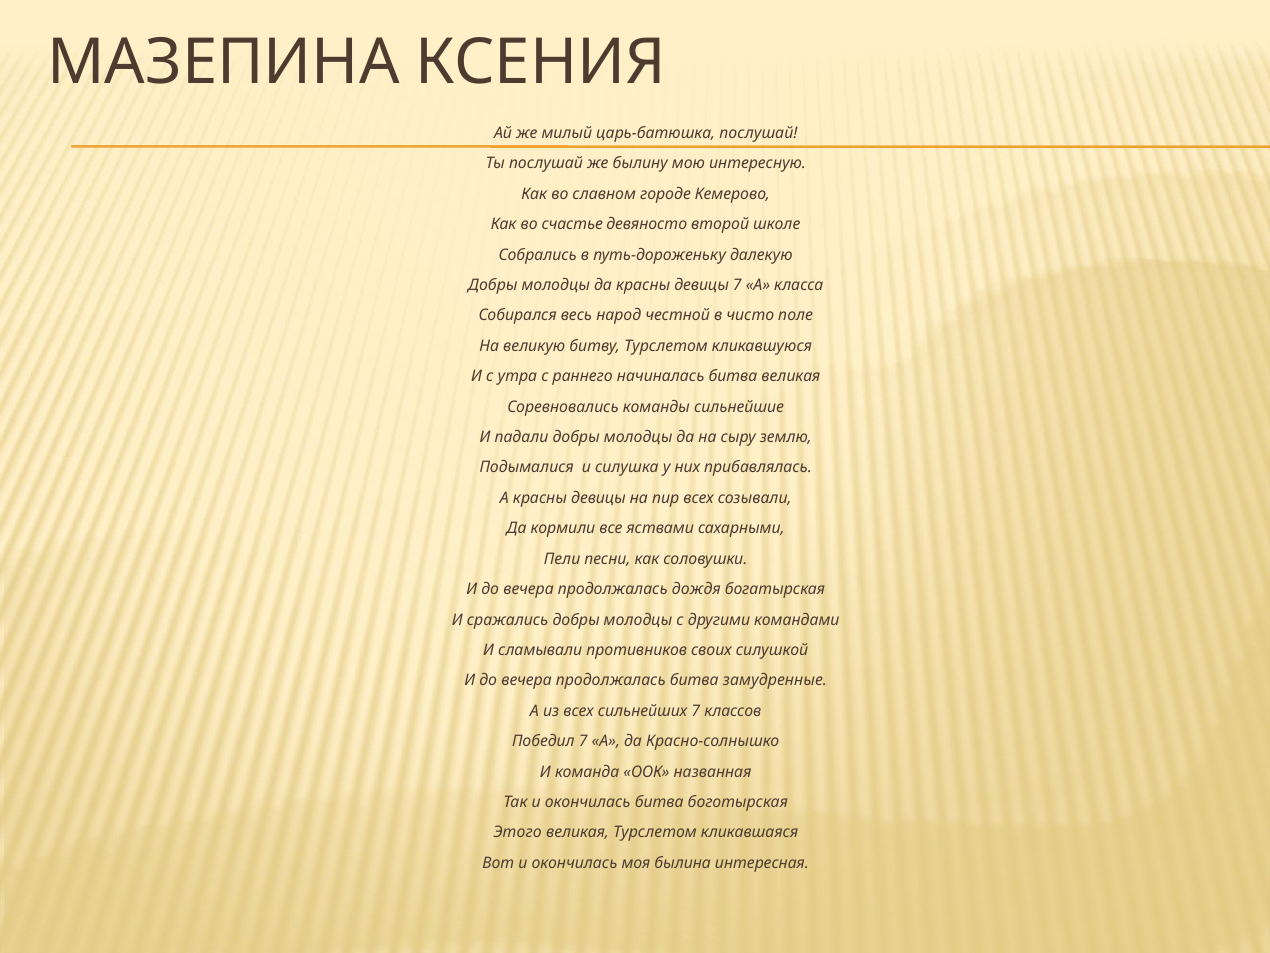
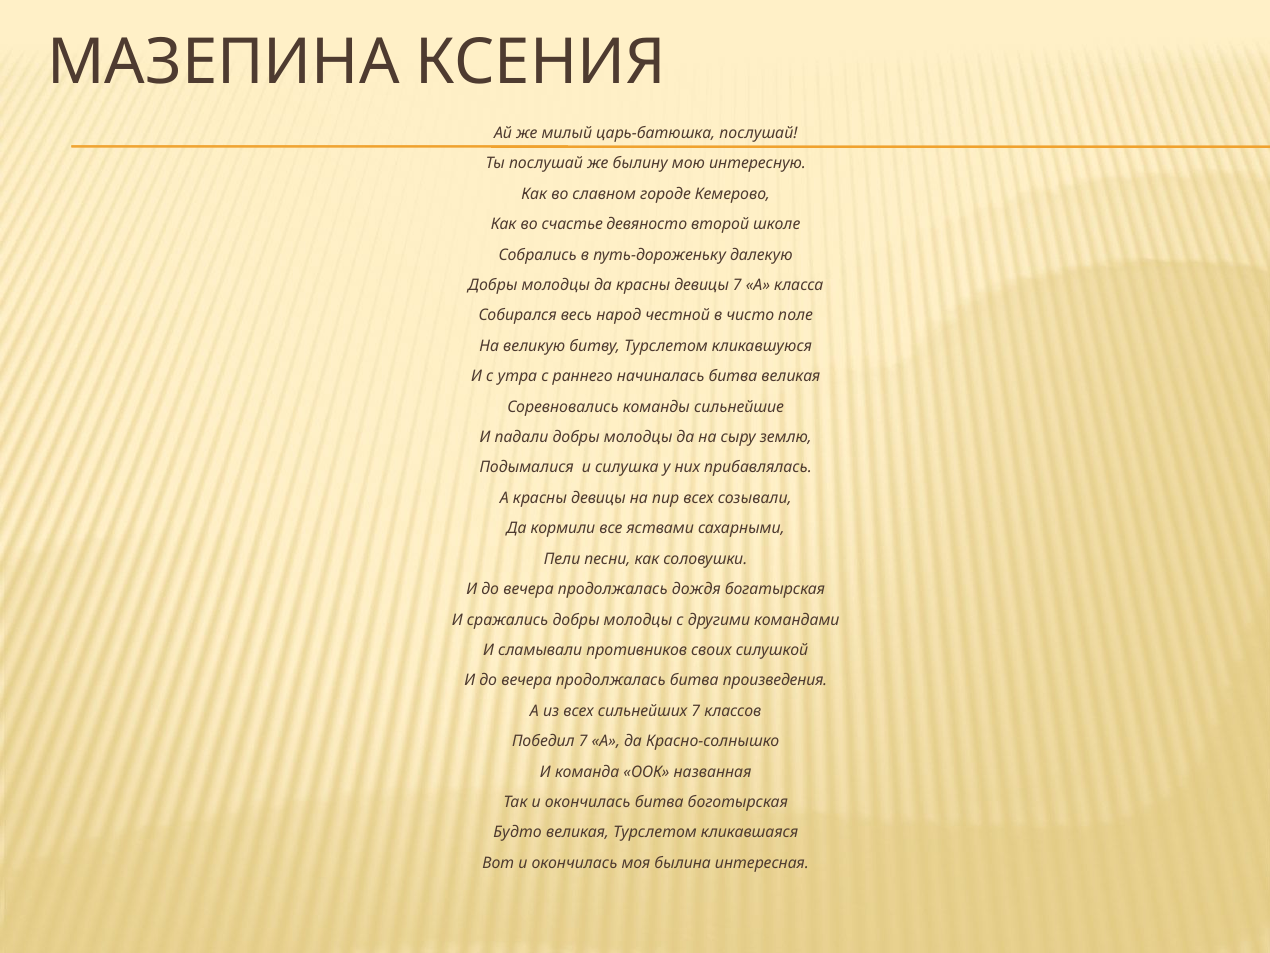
замудренные: замудренные -> произведения
Этого: Этого -> Будто
